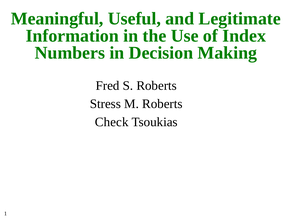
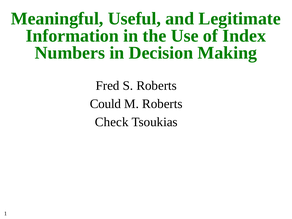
Stress: Stress -> Could
